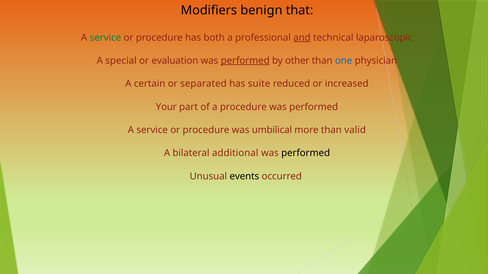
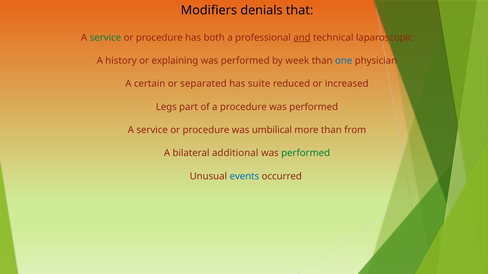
benign: benign -> denials
special: special -> history
evaluation: evaluation -> explaining
performed at (245, 61) underline: present -> none
other: other -> week
Your: Your -> Legs
valid: valid -> from
performed at (306, 153) colour: black -> green
events colour: black -> blue
